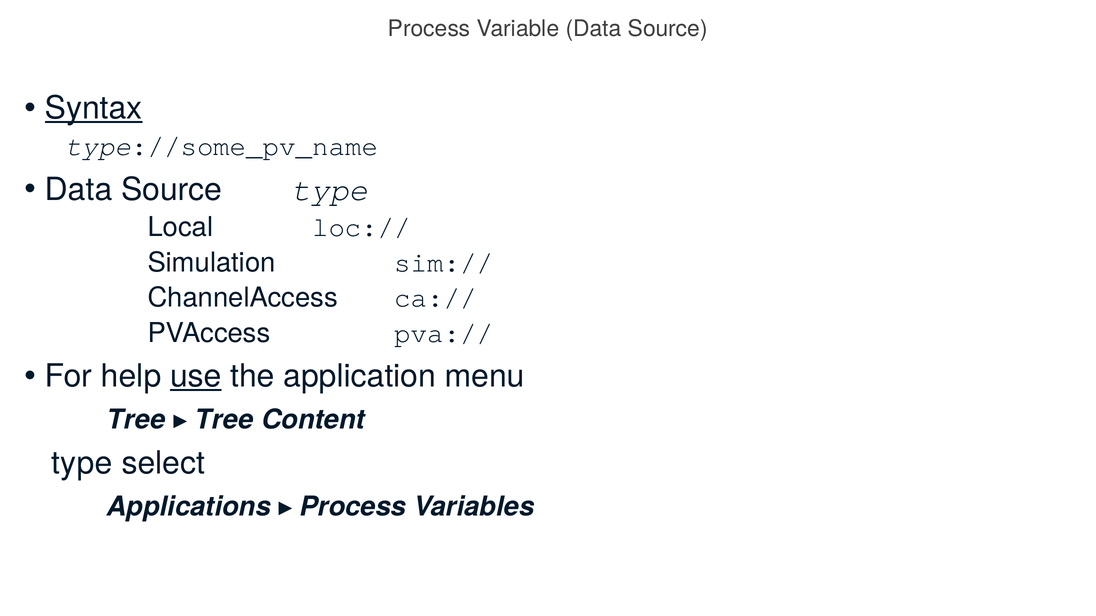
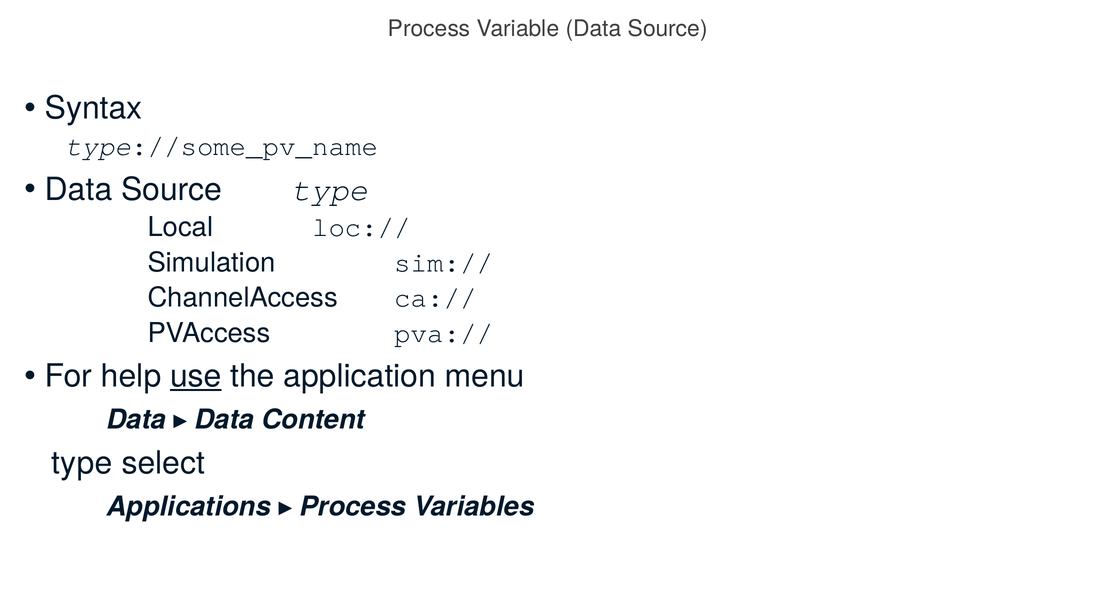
Syntax underline: present -> none
Tree at (136, 420): Tree -> Data
Tree at (224, 420): Tree -> Data
